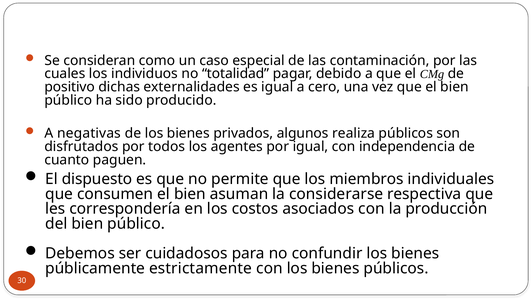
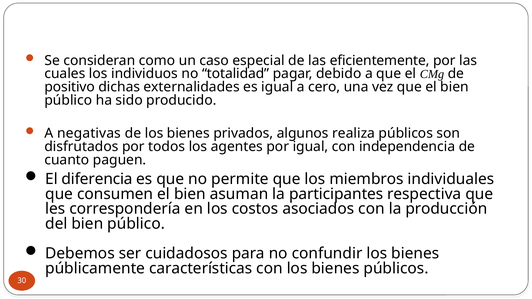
contaminación: contaminación -> eficientemente
dispuesto: dispuesto -> diferencia
considerarse: considerarse -> participantes
estrictamente: estrictamente -> características
